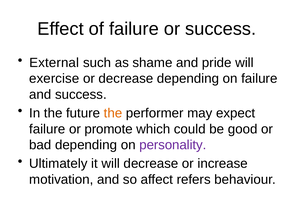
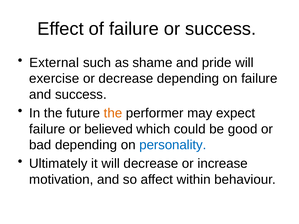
promote: promote -> believed
personality colour: purple -> blue
refers: refers -> within
